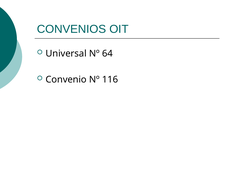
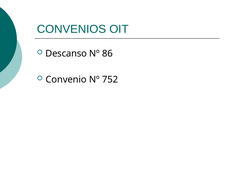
Universal: Universal -> Descanso
64: 64 -> 86
116: 116 -> 752
